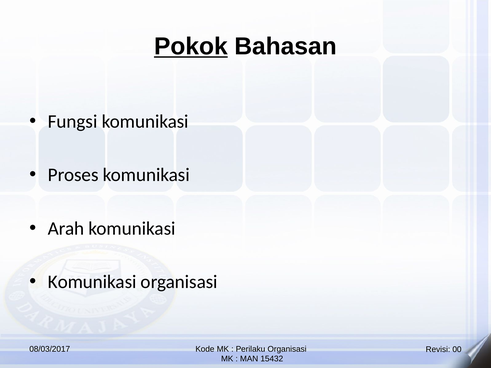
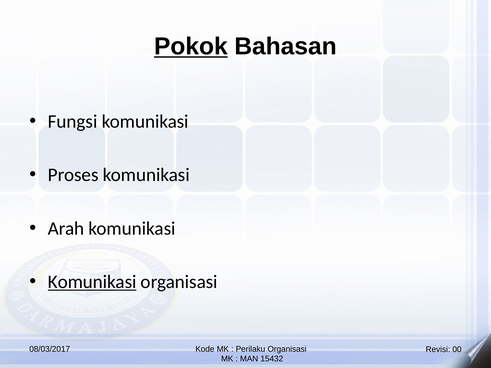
Komunikasi at (92, 282) underline: none -> present
